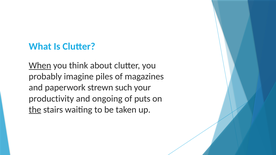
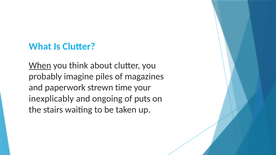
such: such -> time
productivity: productivity -> inexplicably
the underline: present -> none
